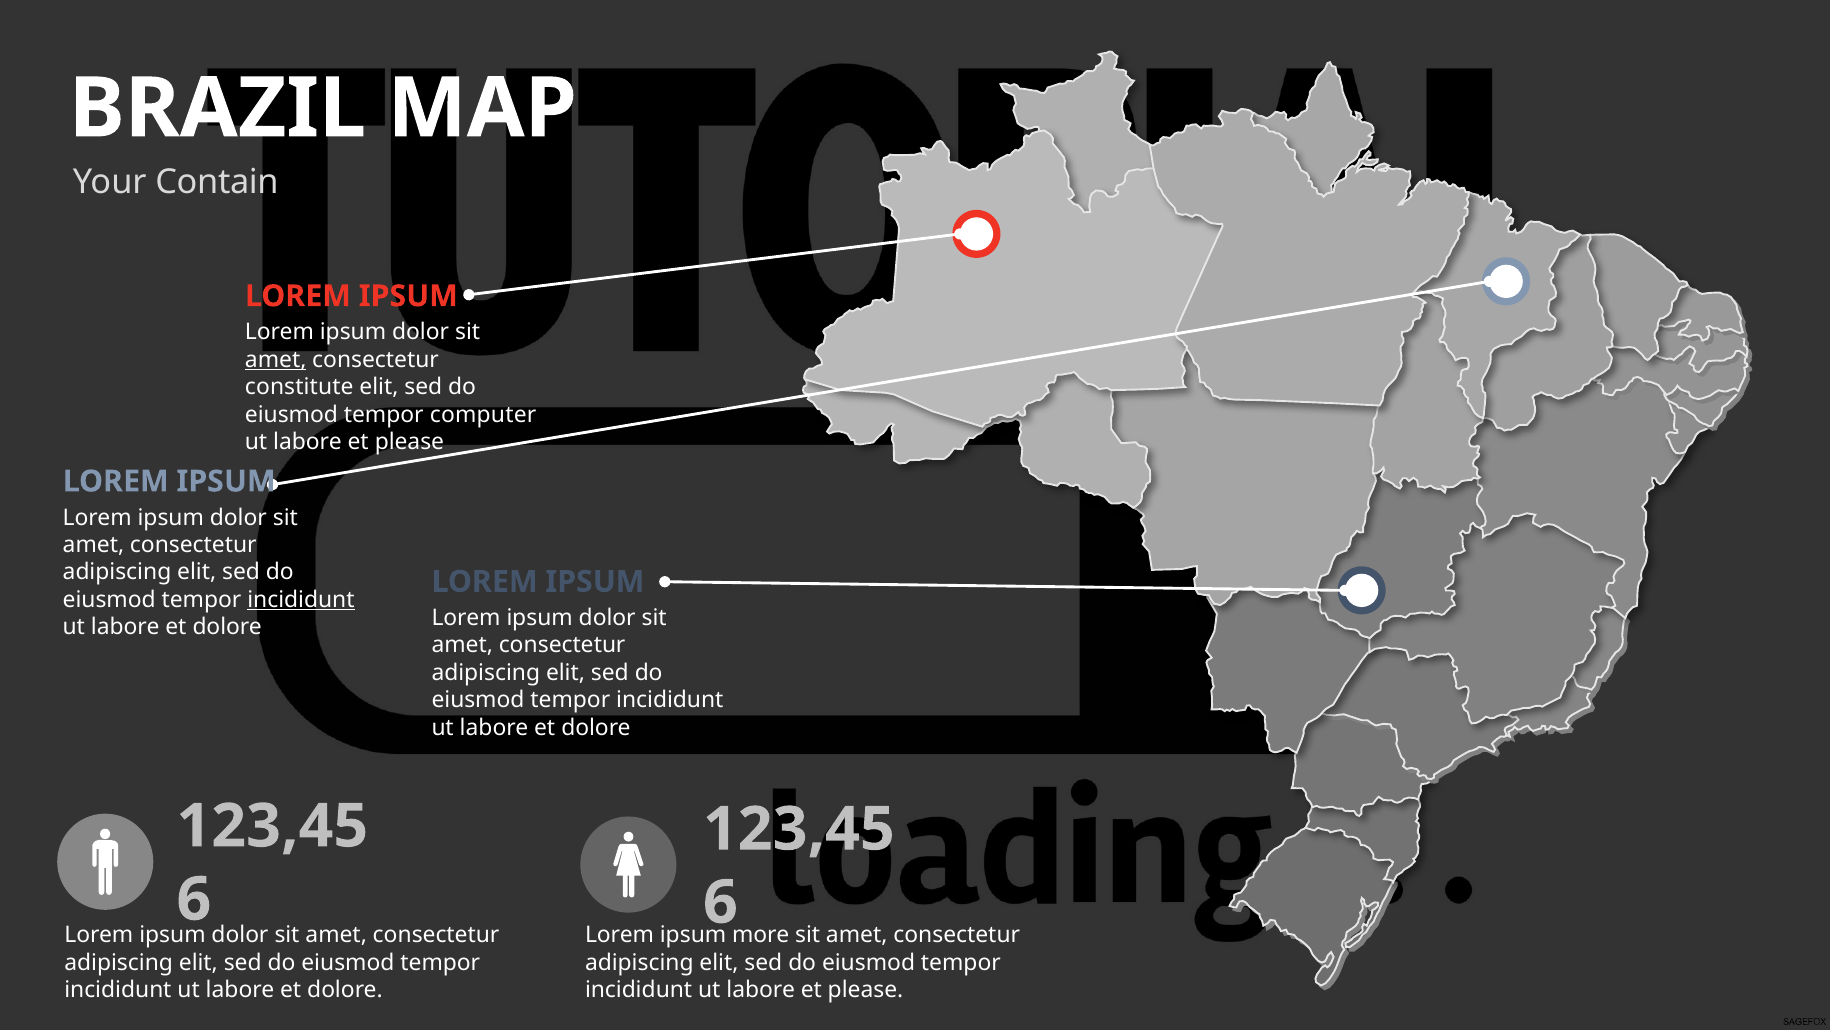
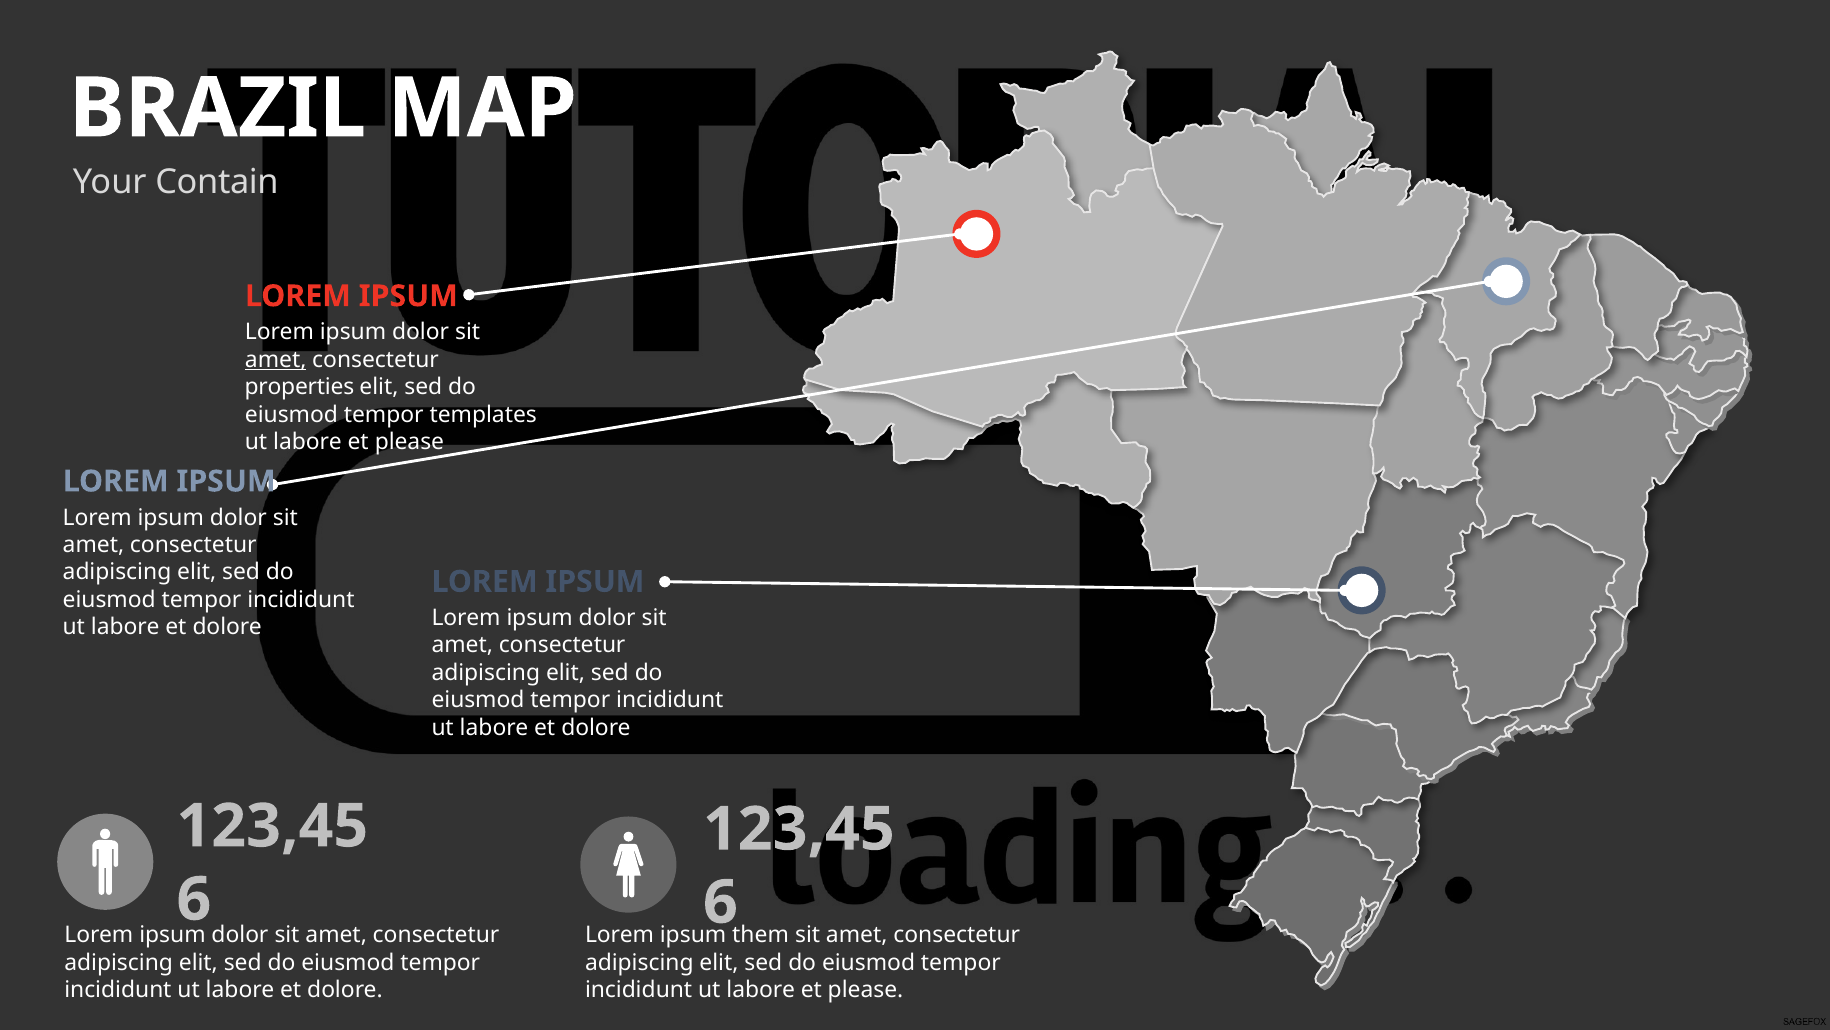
constitute: constitute -> properties
computer: computer -> templates
incididunt at (301, 600) underline: present -> none
more: more -> them
